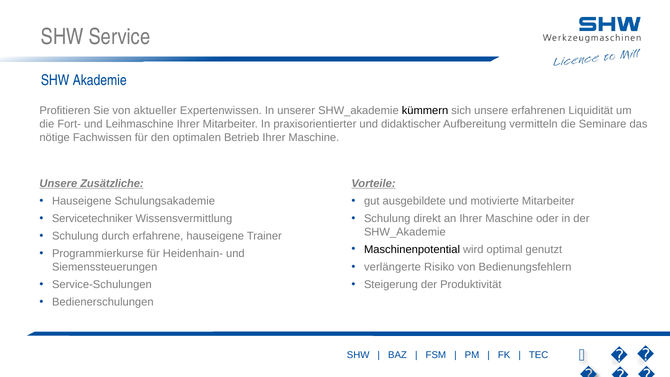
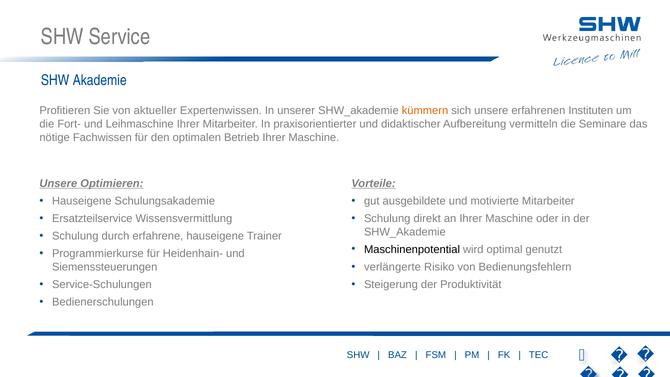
kümmern colour: black -> orange
Liquidität: Liquidität -> Instituten
Zusätzliche: Zusätzliche -> Optimieren
Servicetechniker: Servicetechniker -> Ersatzteilservice
